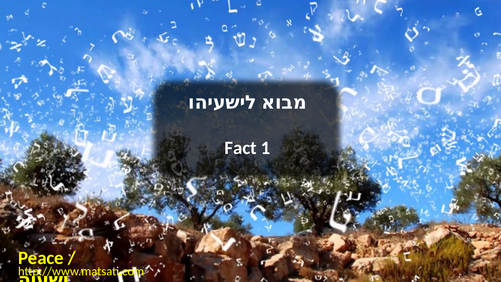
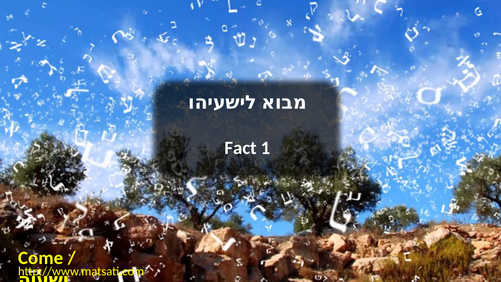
Peace: Peace -> Come
